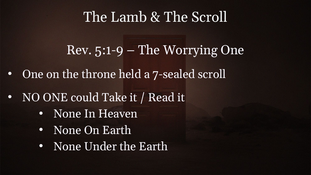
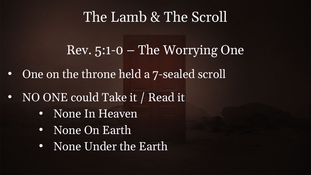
5:1-9: 5:1-9 -> 5:1-0
